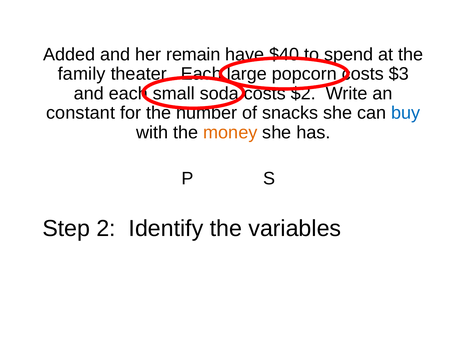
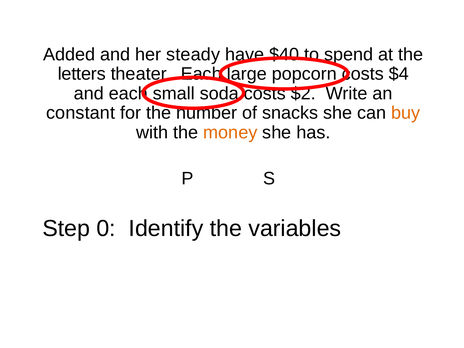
remain: remain -> steady
family: family -> letters
$3: $3 -> $4
buy colour: blue -> orange
2: 2 -> 0
